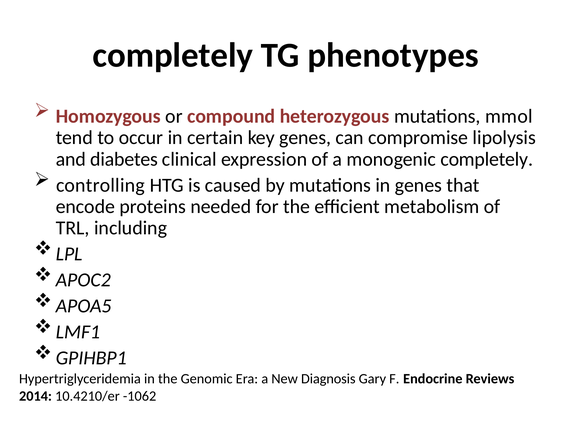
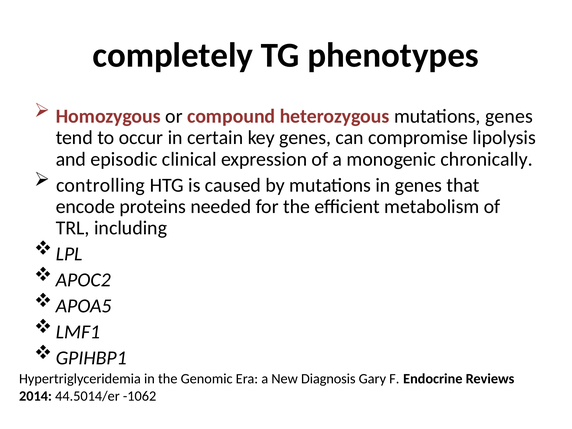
mutations mmol: mmol -> genes
diabetes: diabetes -> episodic
monogenic completely: completely -> chronically
10.4210/er: 10.4210/er -> 44.5014/er
